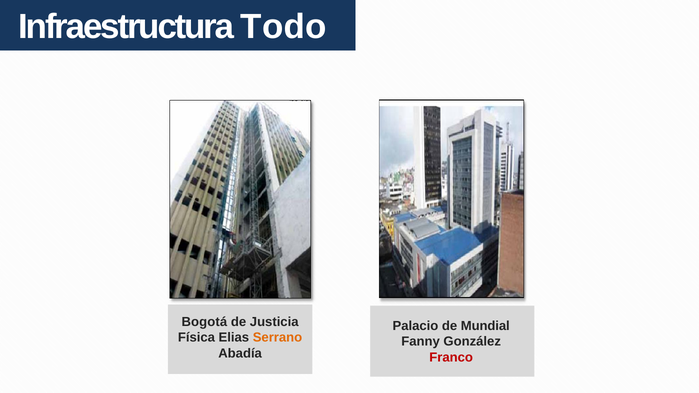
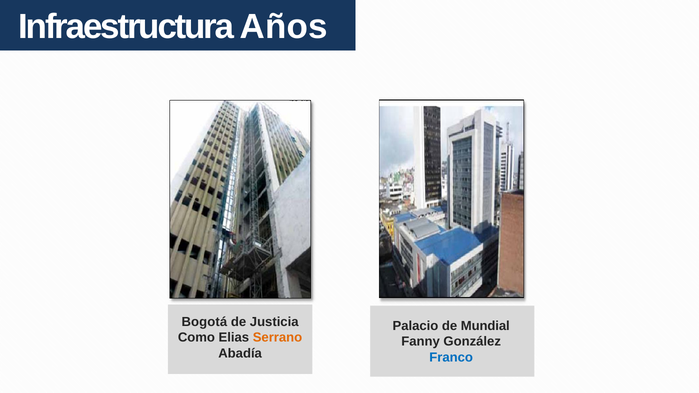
Todo: Todo -> Años
Física: Física -> Como
Franco colour: red -> blue
